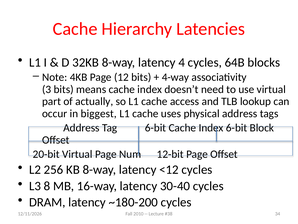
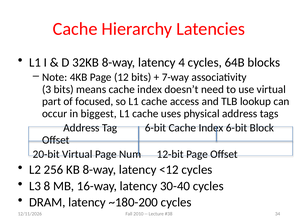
4-way: 4-way -> 7-way
actually: actually -> focused
